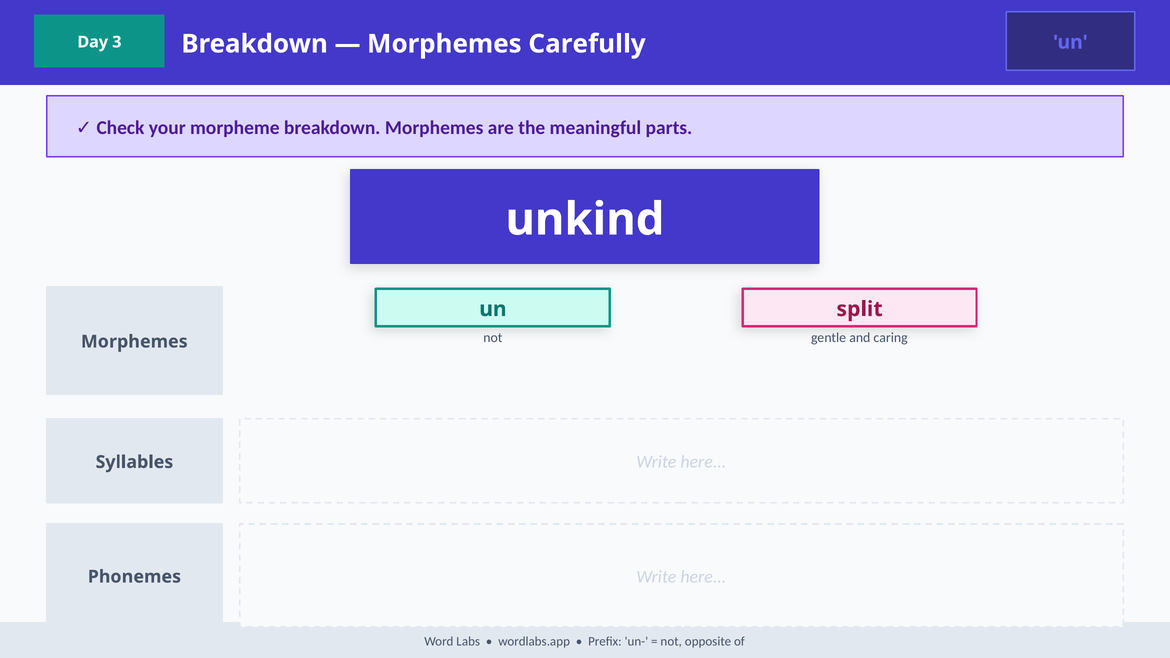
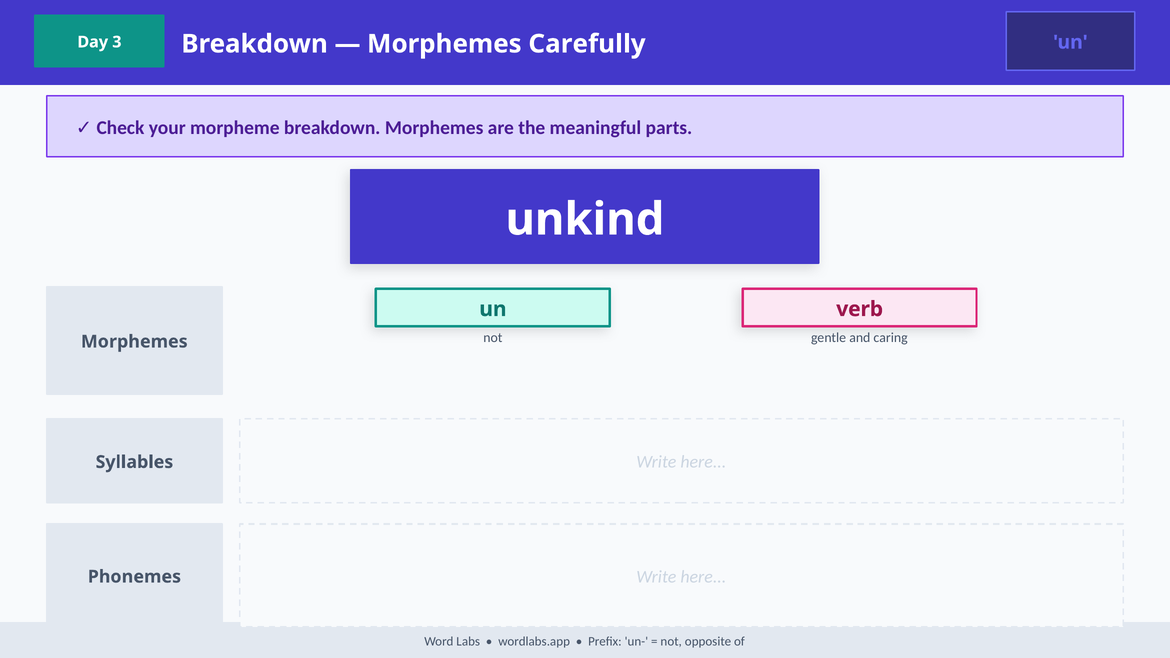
split: split -> verb
